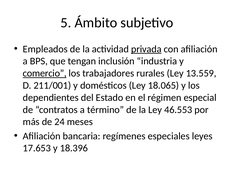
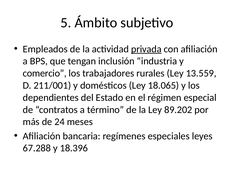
comercio underline: present -> none
46.553: 46.553 -> 89.202
17.653: 17.653 -> 67.288
